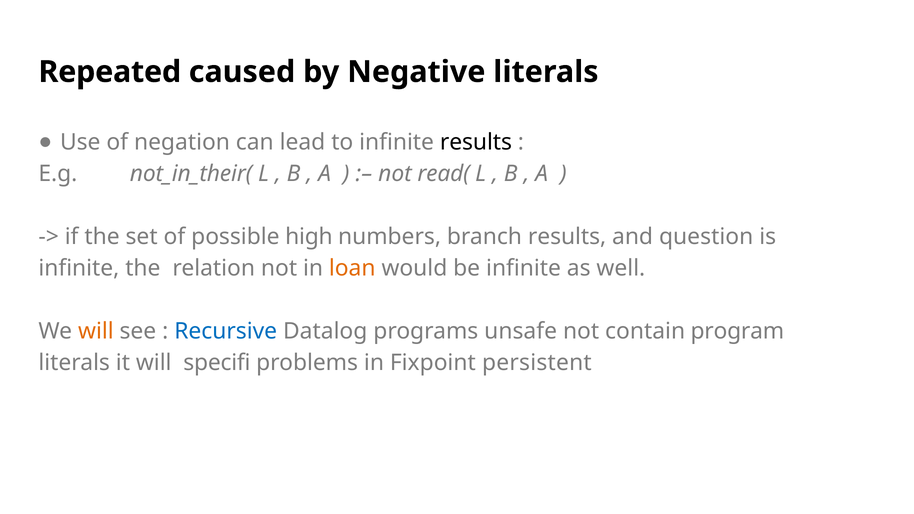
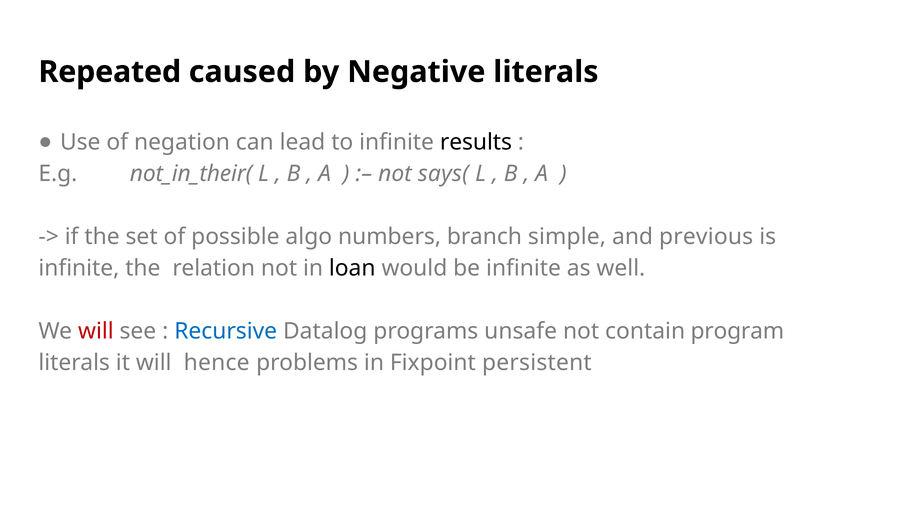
read(: read( -> says(
high: high -> algo
branch results: results -> simple
question: question -> previous
loan colour: orange -> black
will at (96, 331) colour: orange -> red
specifi: specifi -> hence
